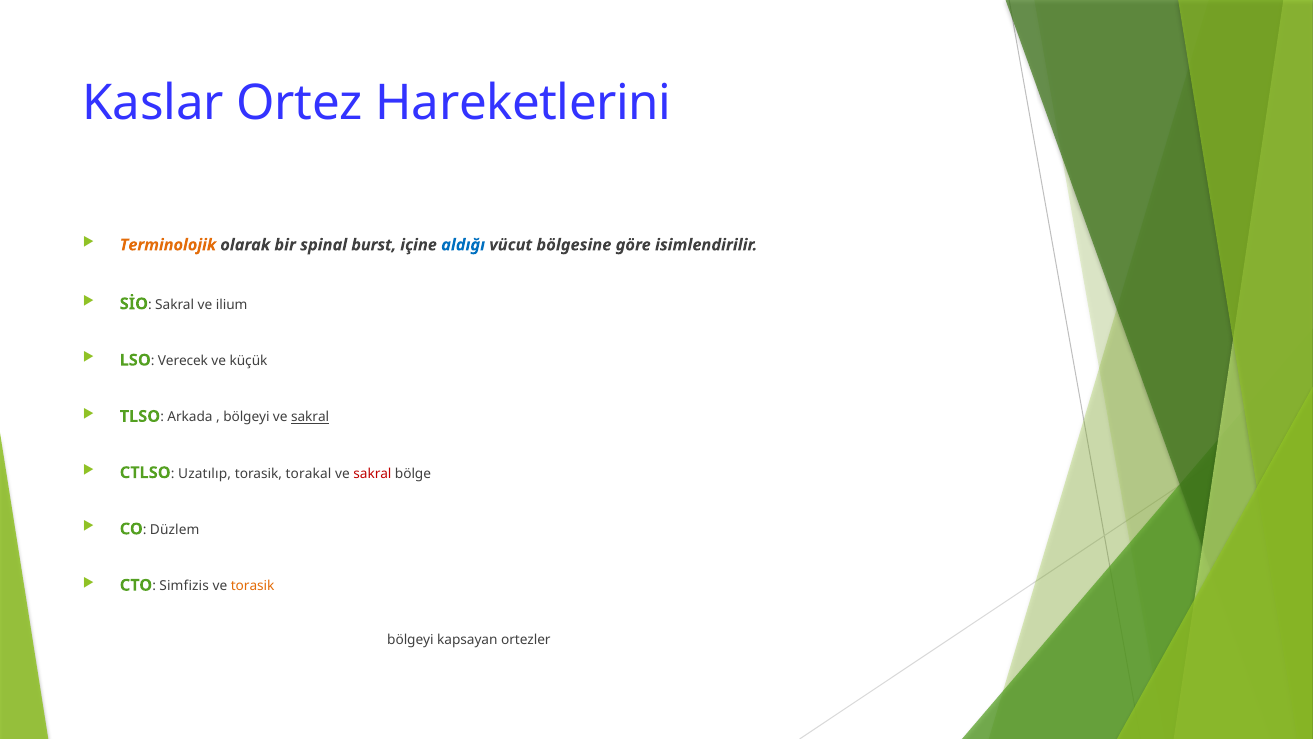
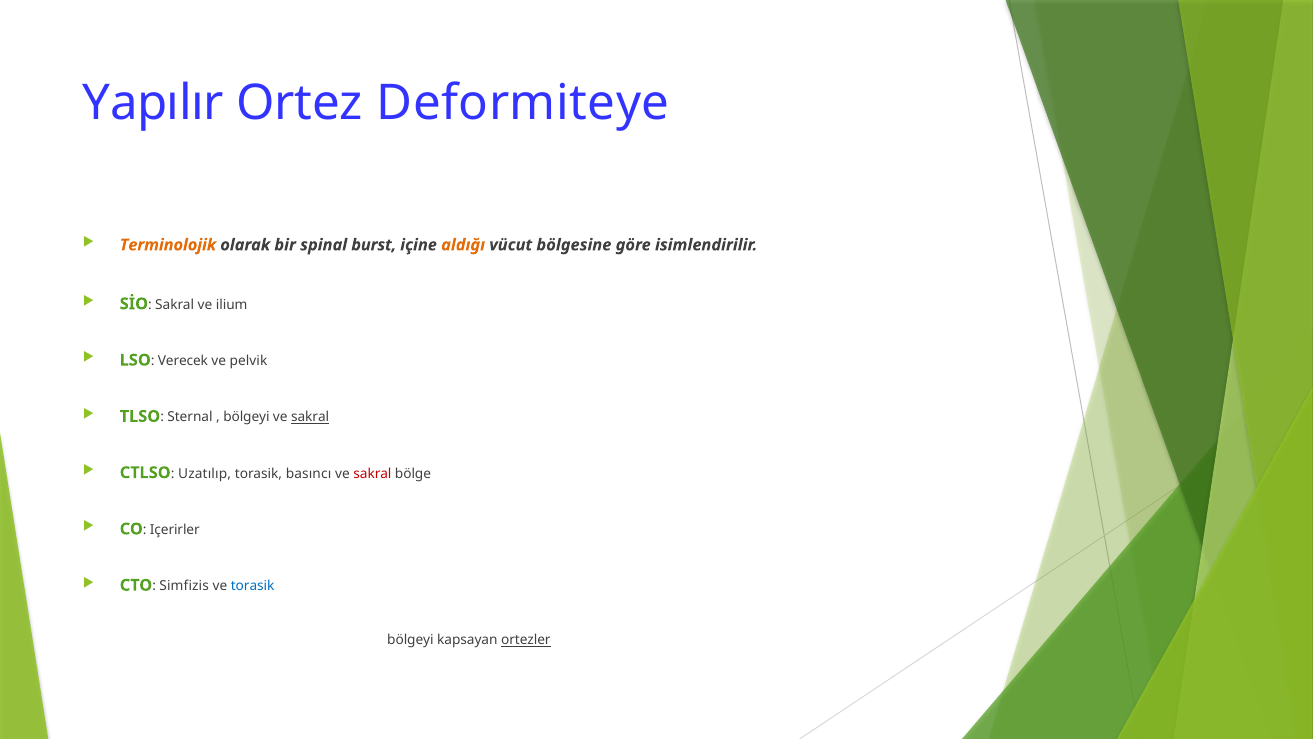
Kaslar: Kaslar -> Yapılır
Hareketlerini: Hareketlerini -> Deformiteye
aldığı colour: blue -> orange
küçük: küçük -> pelvik
Arkada: Arkada -> Sternal
torakal: torakal -> basıncı
Düzlem: Düzlem -> Içerirler
torasik at (253, 586) colour: orange -> blue
ortezler underline: none -> present
